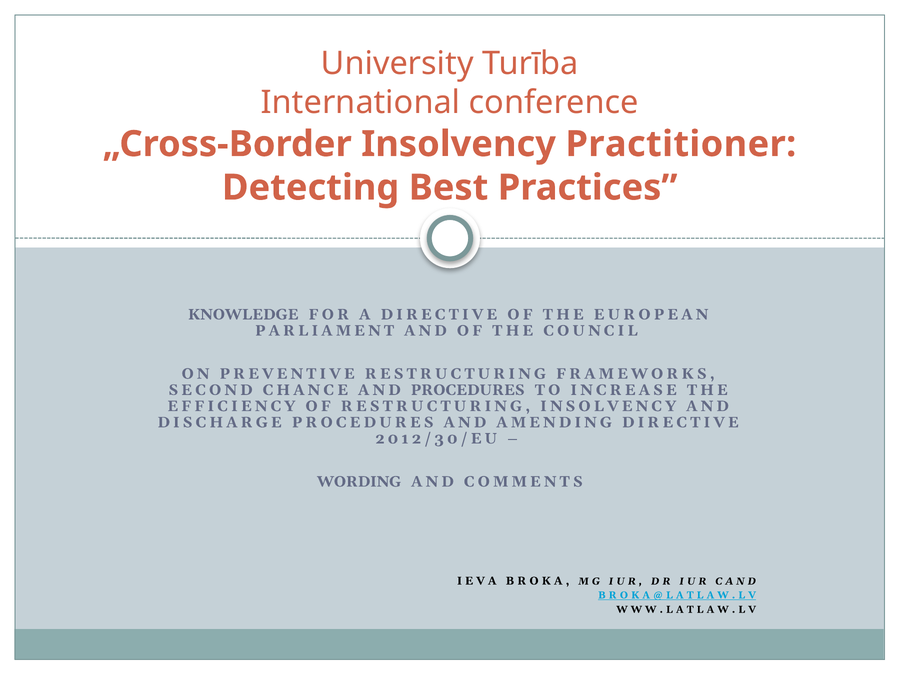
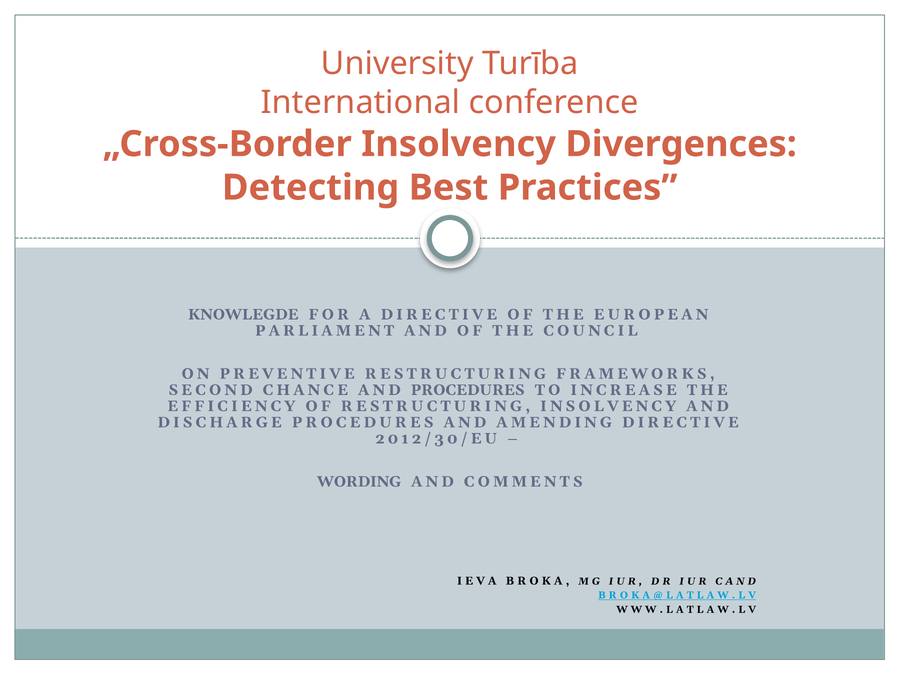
Practitioner: Practitioner -> Divergences
KNOWLEDGE: KNOWLEDGE -> KNOWLEGDE
